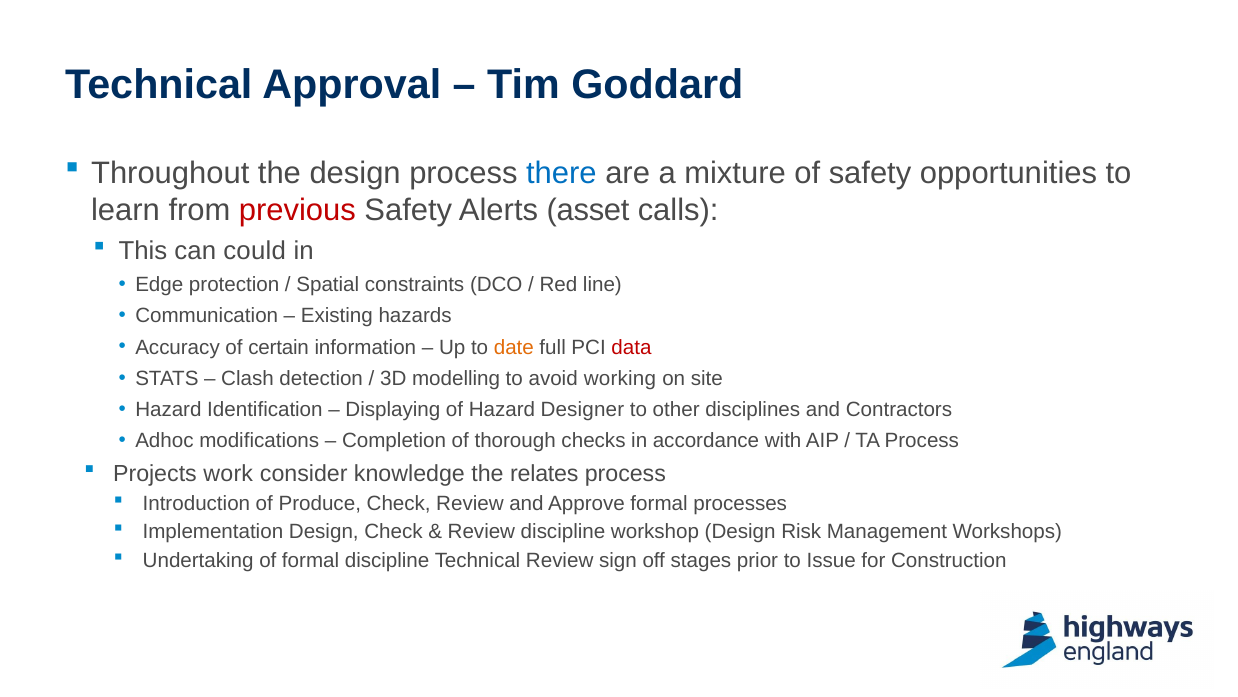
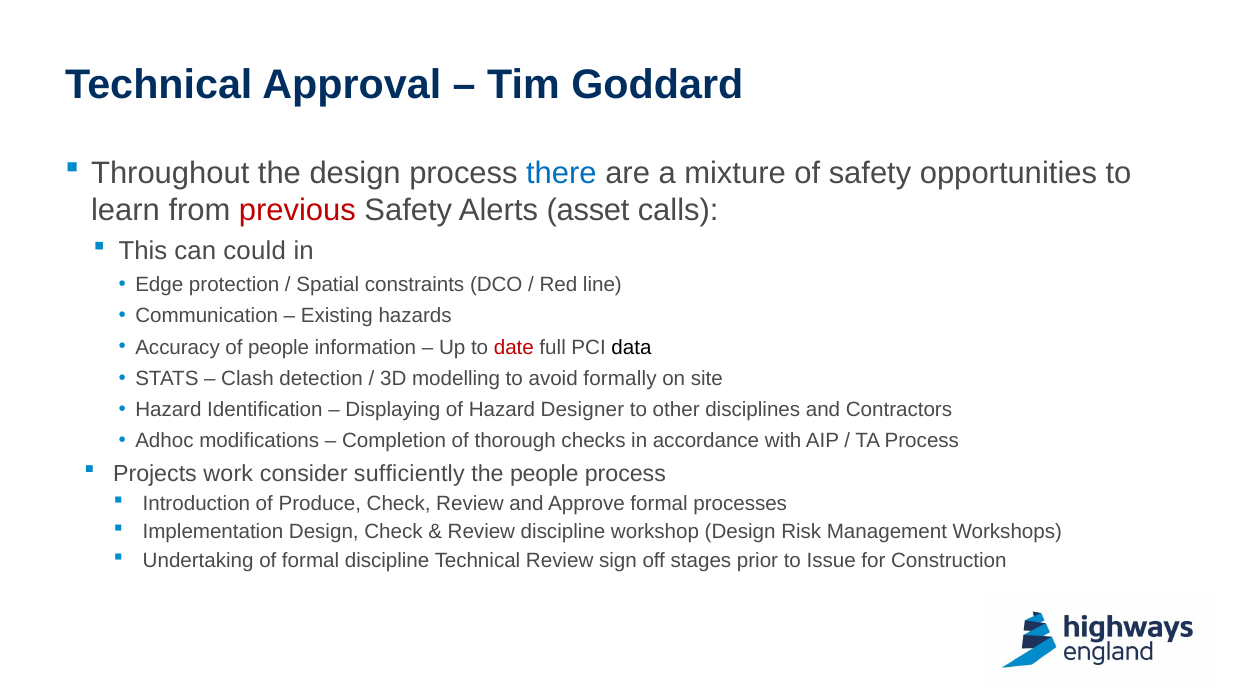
of certain: certain -> people
date colour: orange -> red
data colour: red -> black
working: working -> formally
knowledge: knowledge -> sufficiently
the relates: relates -> people
